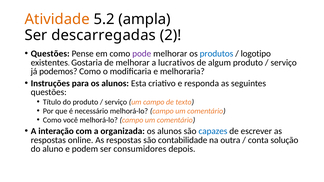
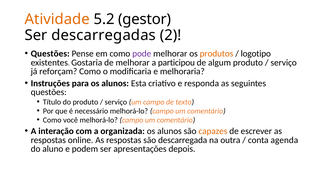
ampla: ampla -> gestor
produtos colour: blue -> orange
lucrativos: lucrativos -> participou
podemos: podemos -> reforçam
capazes colour: blue -> orange
contabilidade: contabilidade -> descarregada
solução: solução -> agenda
consumidores: consumidores -> apresentações
